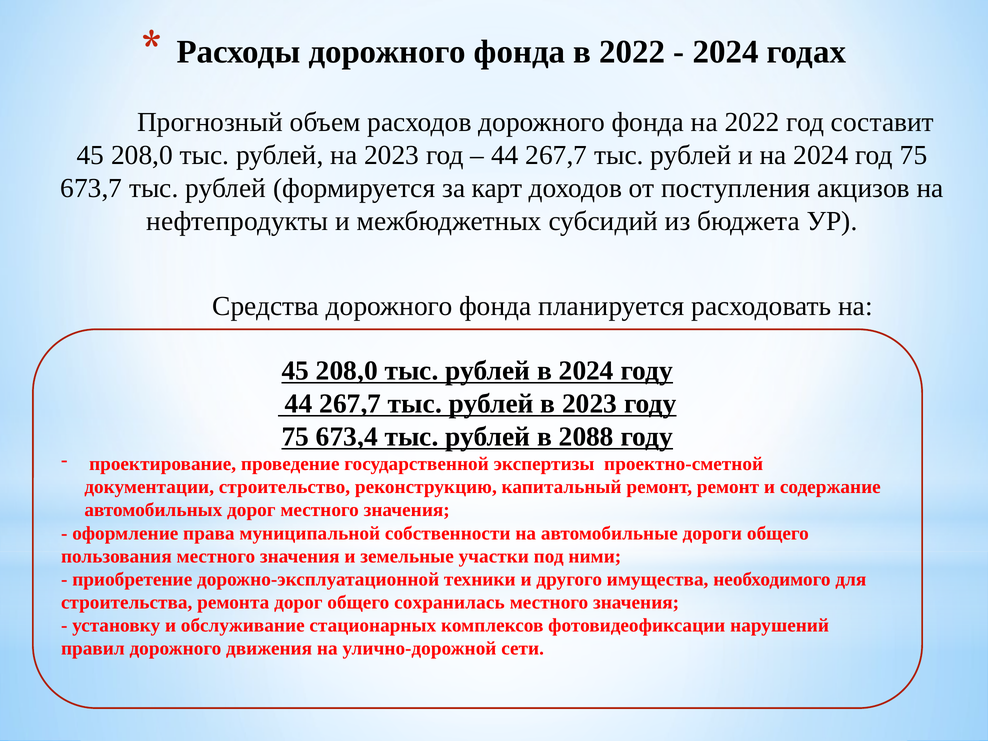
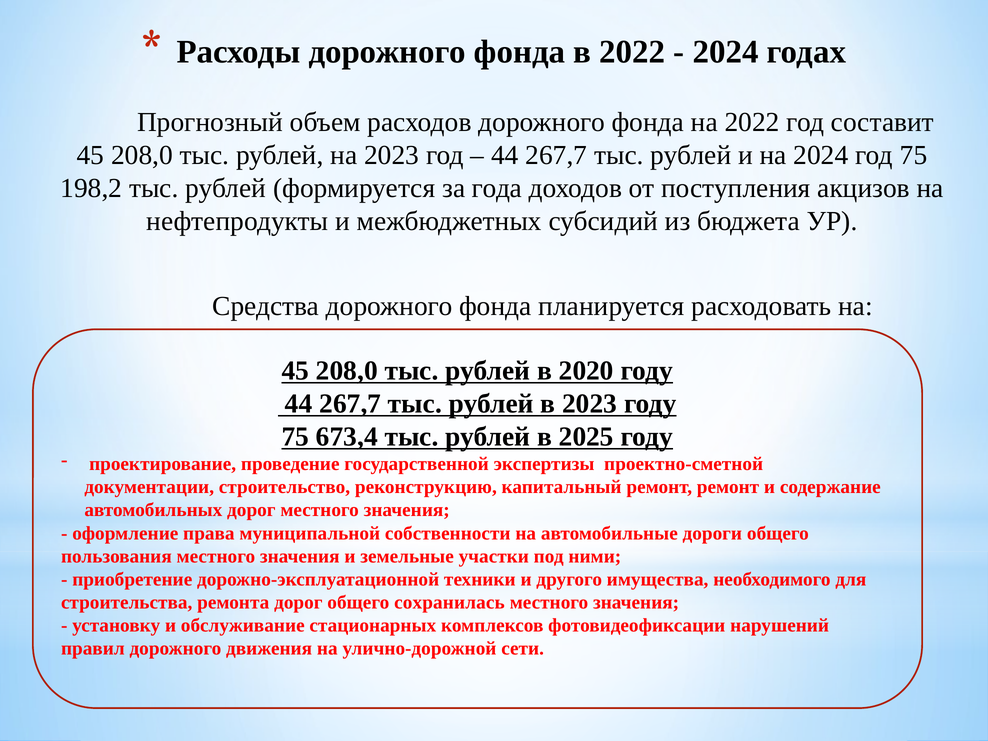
673,7: 673,7 -> 198,2
карт: карт -> года
в 2024: 2024 -> 2020
2088: 2088 -> 2025
